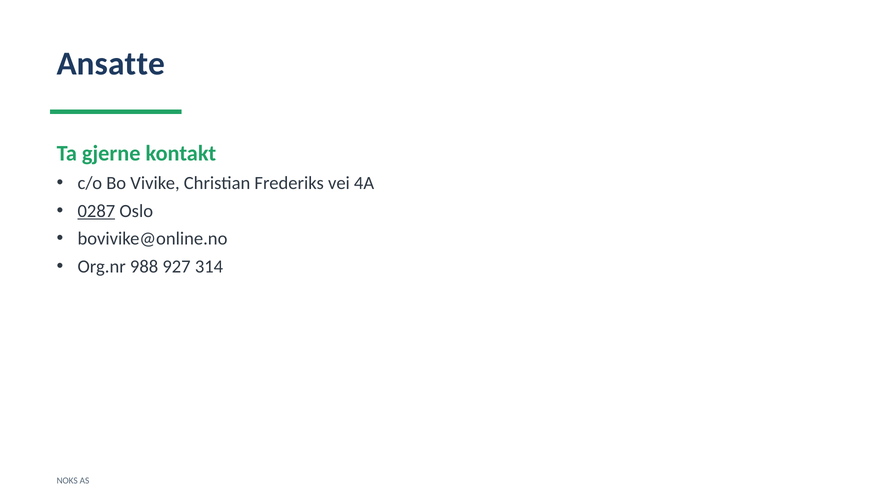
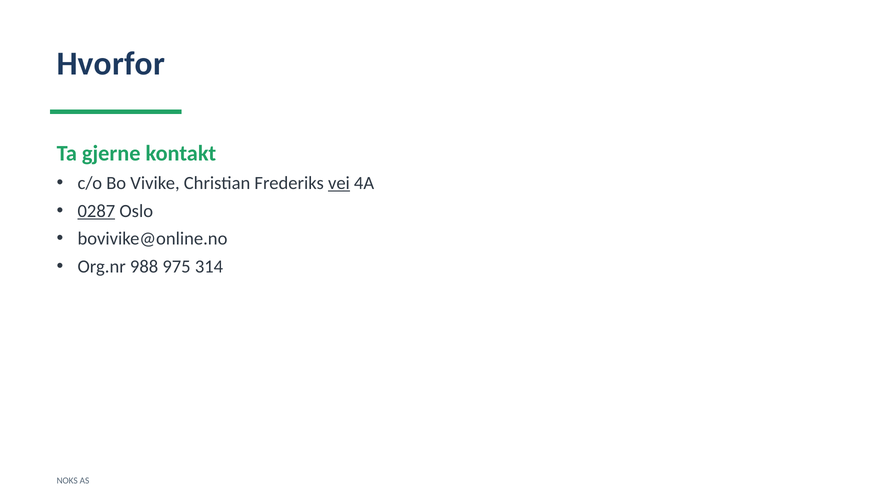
Ansatte: Ansatte -> Hvorfor
vei underline: none -> present
927: 927 -> 975
